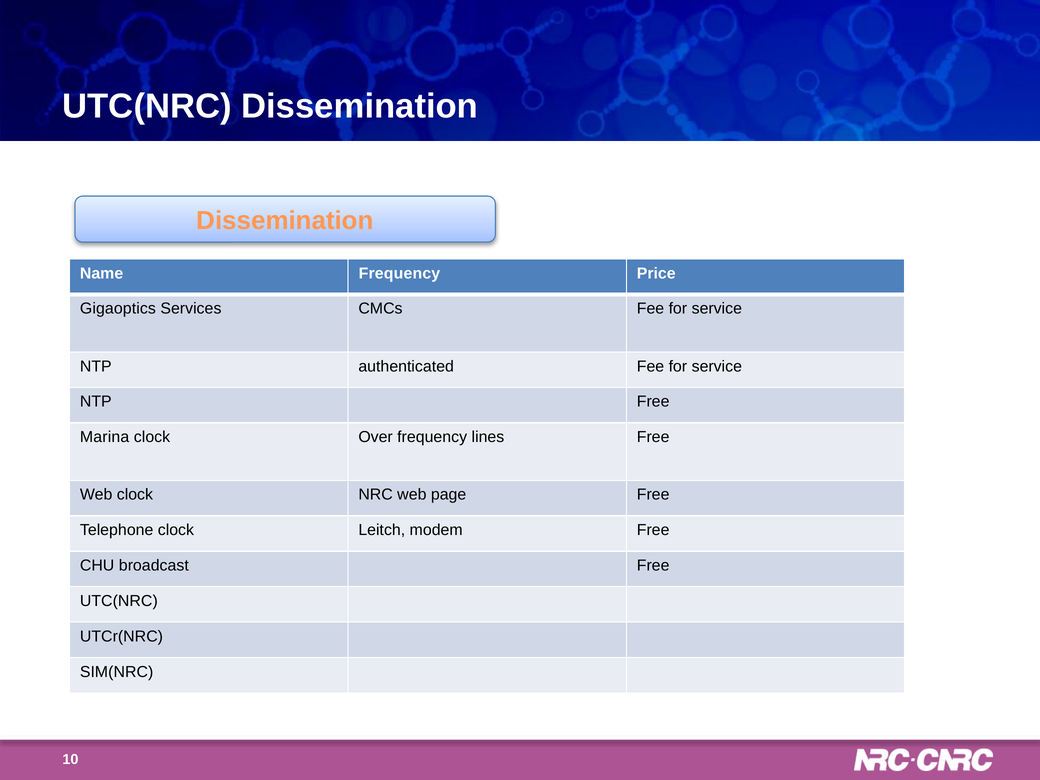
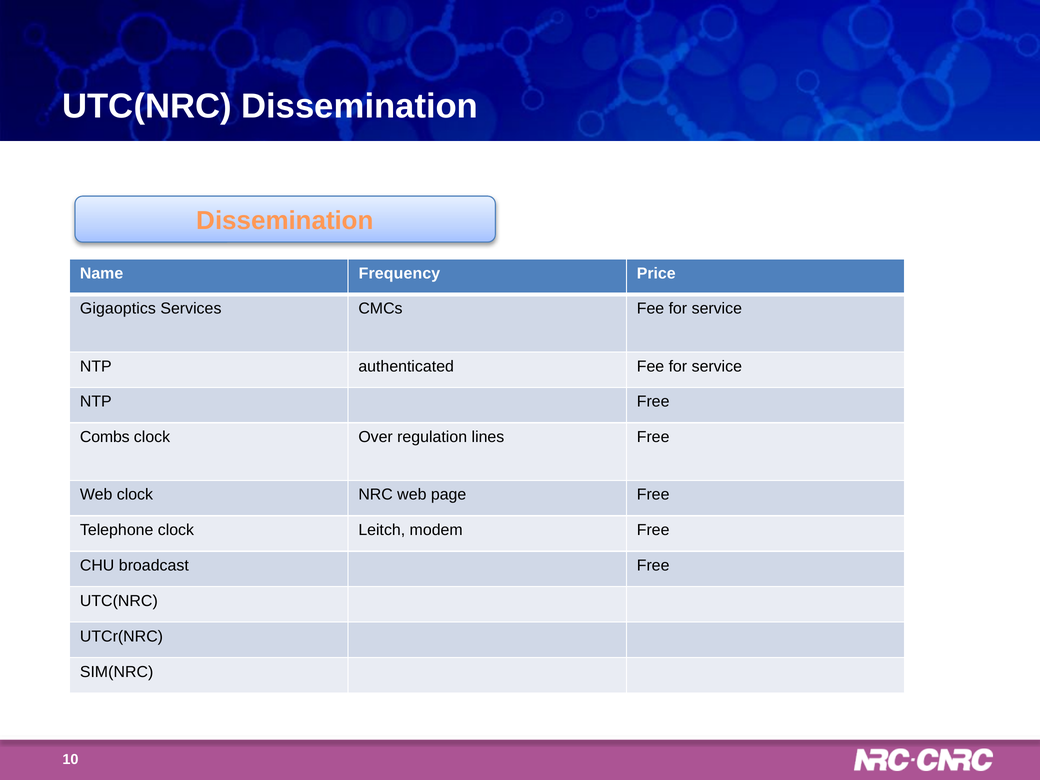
Marina: Marina -> Combs
Over frequency: frequency -> regulation
